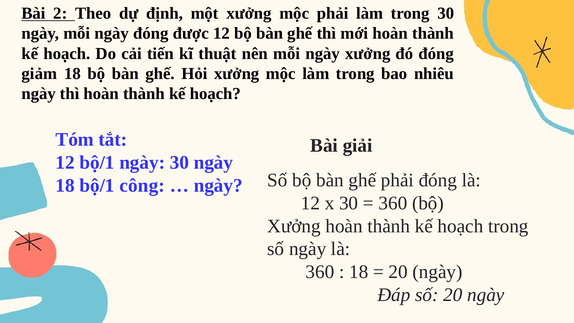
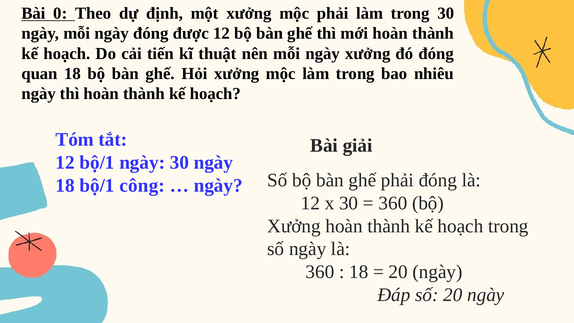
2: 2 -> 0
giảm: giảm -> quan
